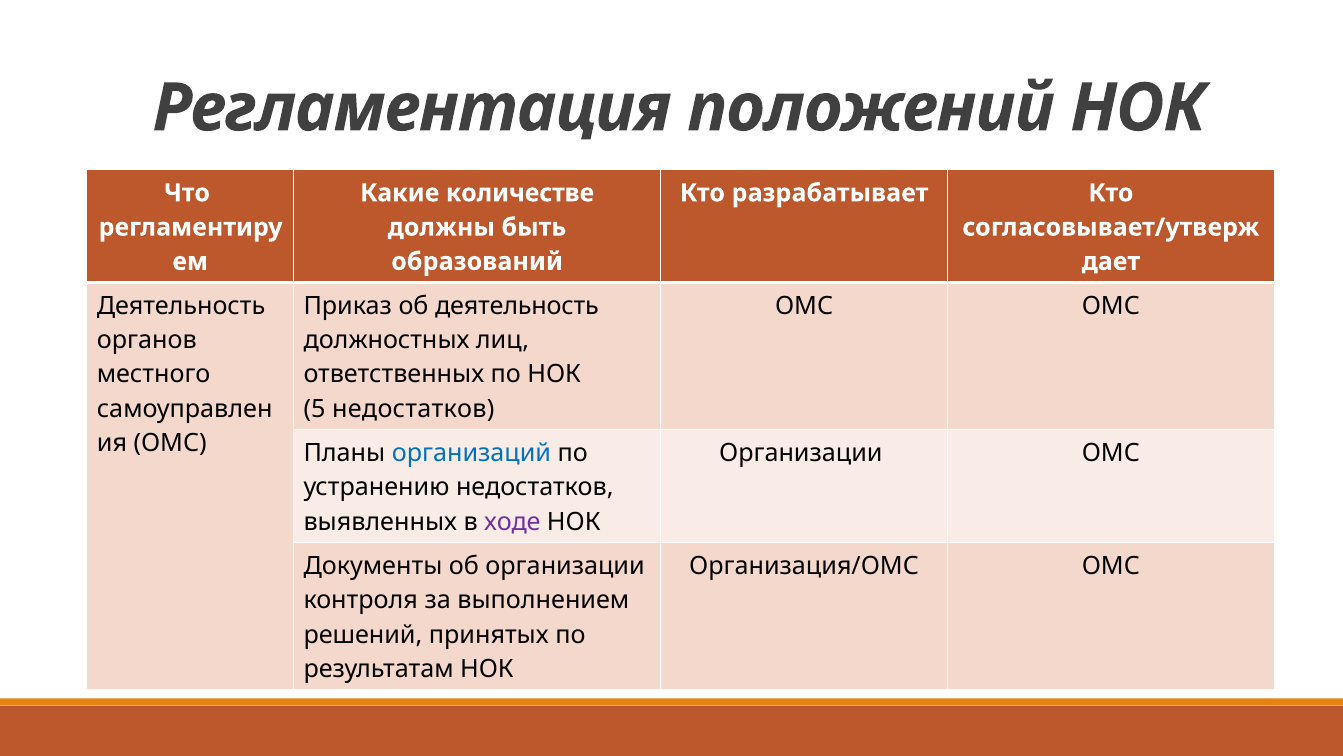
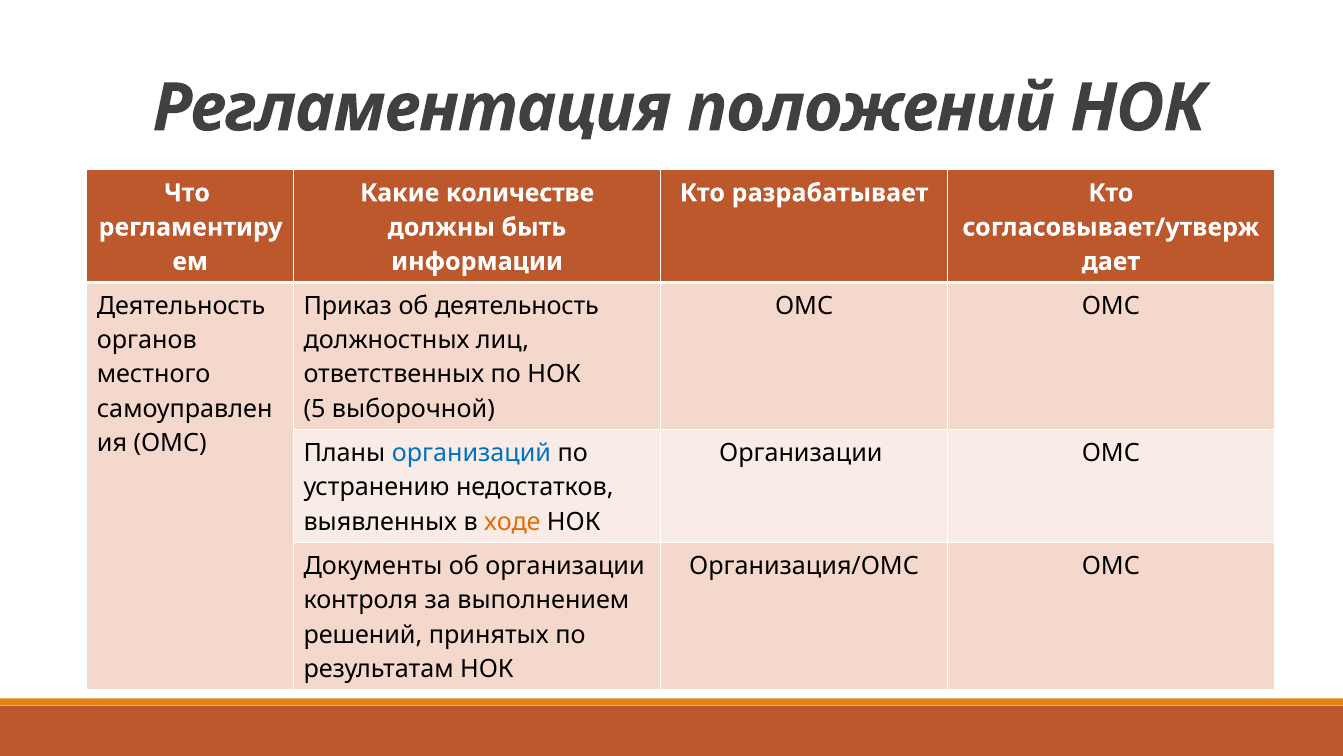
образований: образований -> информации
5 недостатков: недостатков -> выборочной
ходе colour: purple -> orange
